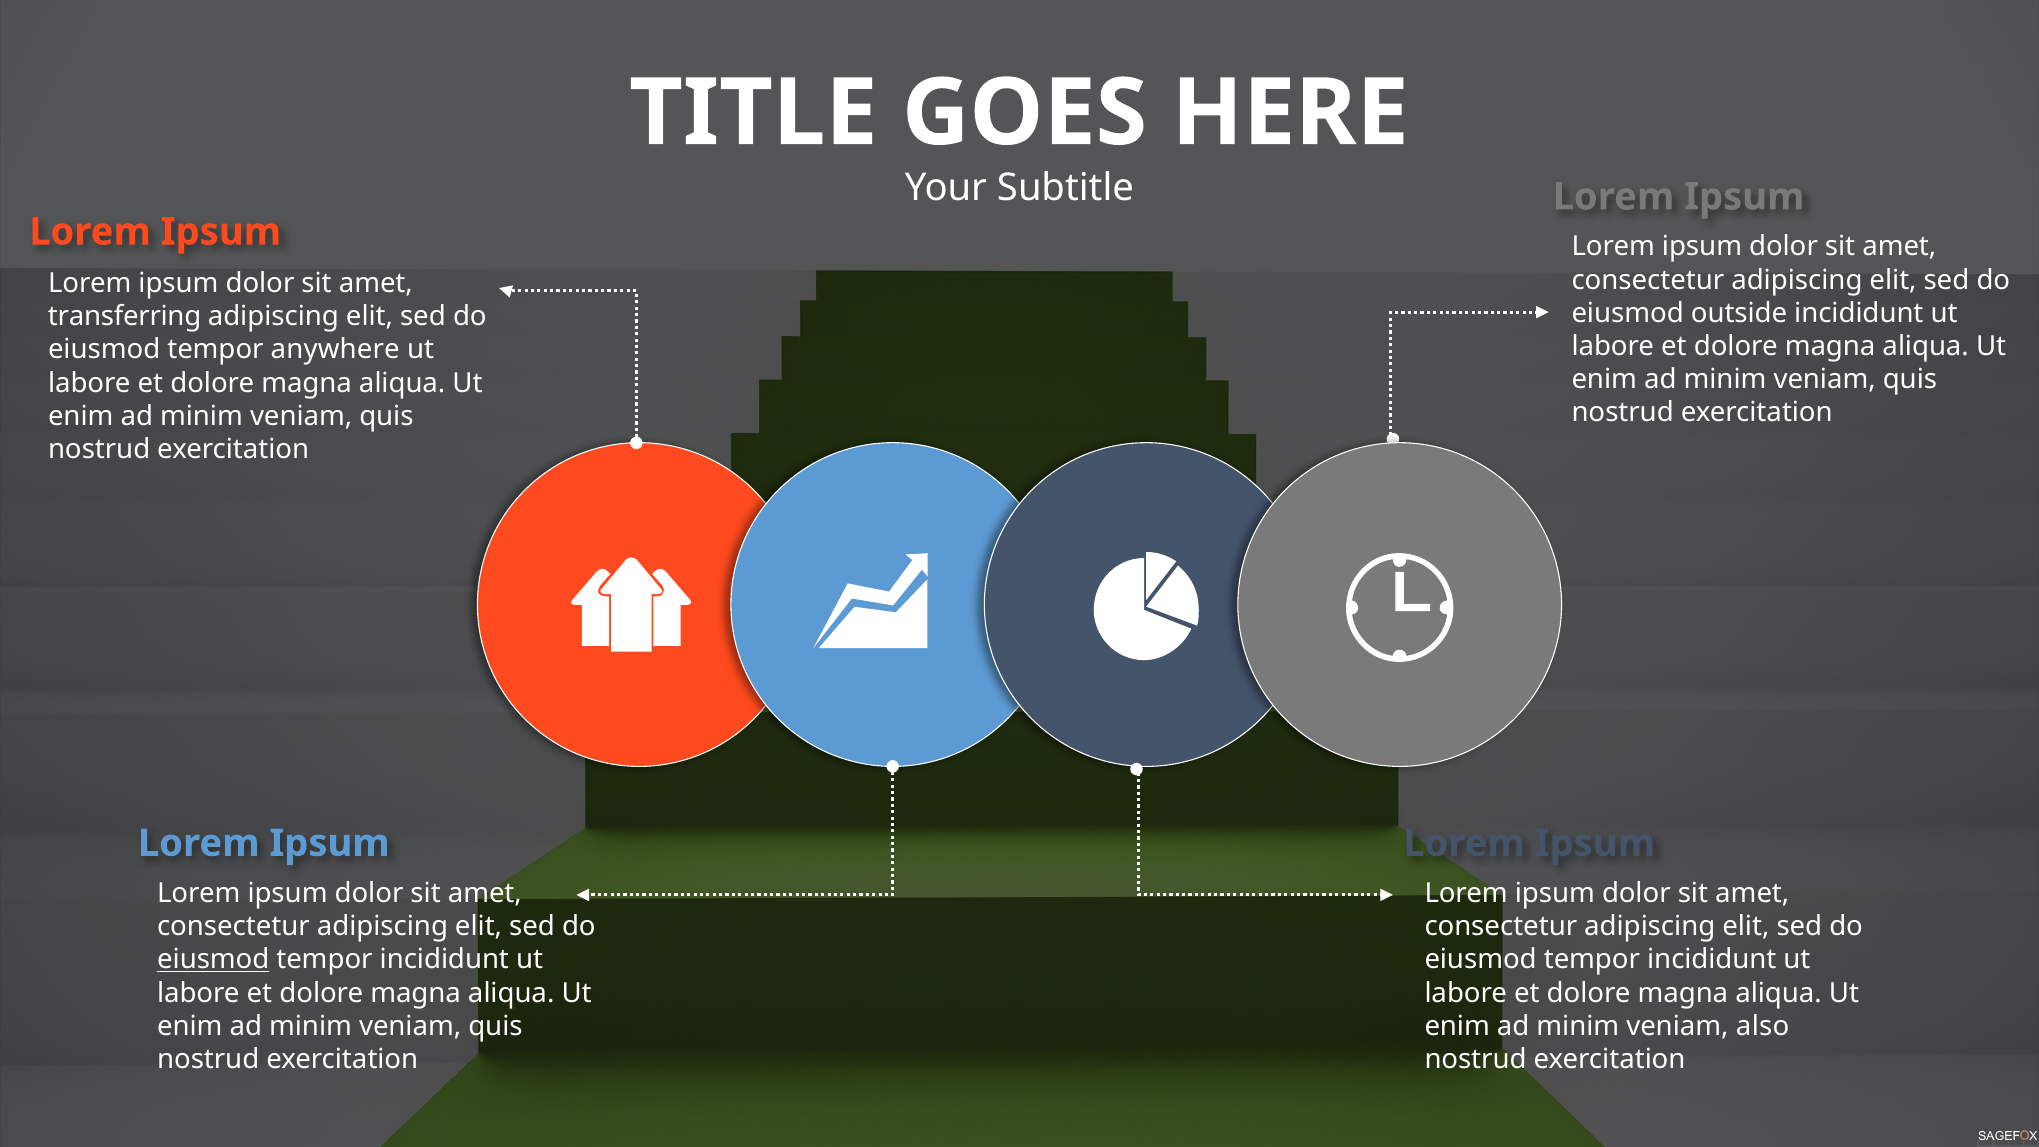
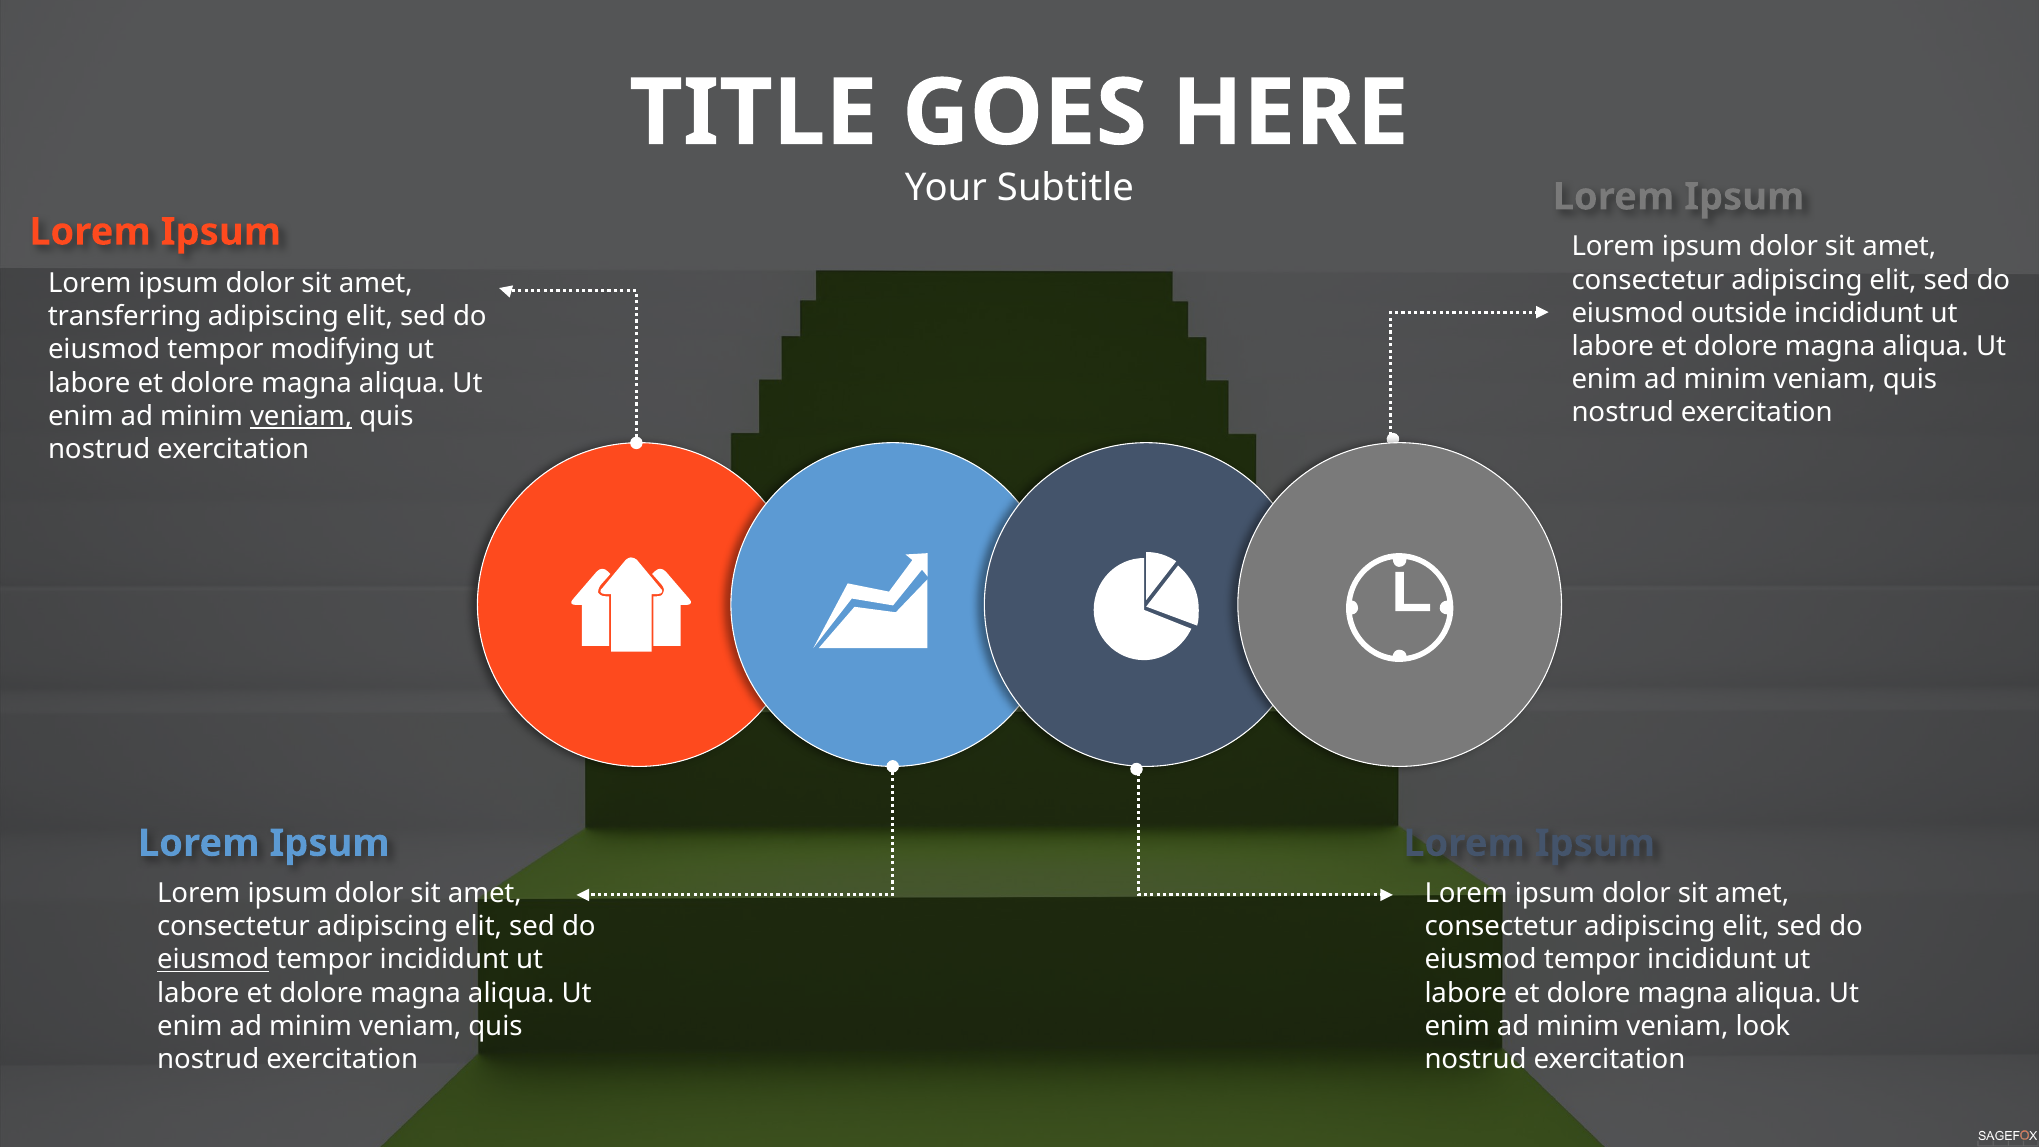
anywhere: anywhere -> modifying
veniam at (301, 416) underline: none -> present
also: also -> look
